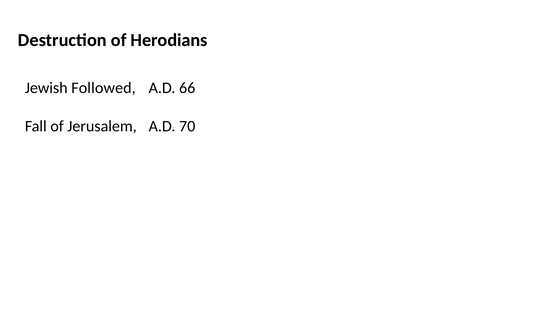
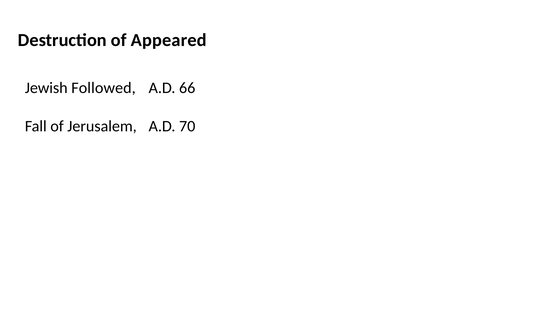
Herodians: Herodians -> Appeared
